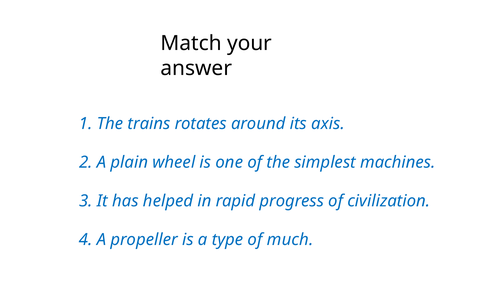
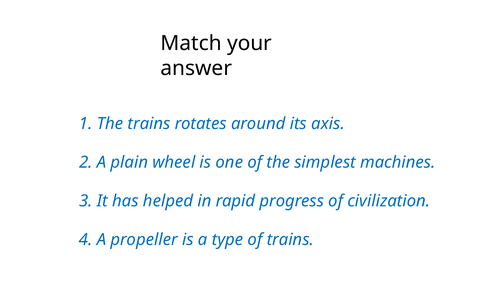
of much: much -> trains
